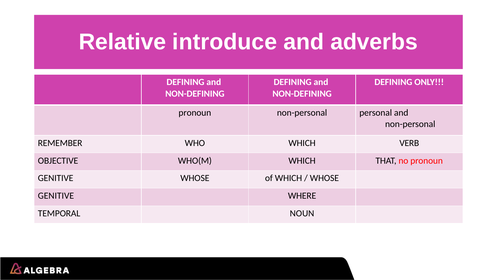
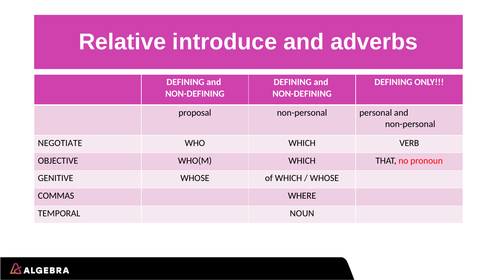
pronoun at (195, 112): pronoun -> proposal
REMEMBER: REMEMBER -> NEGOTIATE
GENITIVE at (56, 196): GENITIVE -> COMMAS
